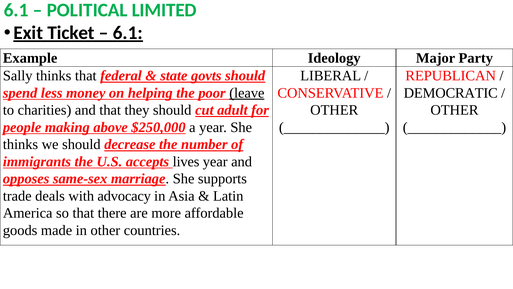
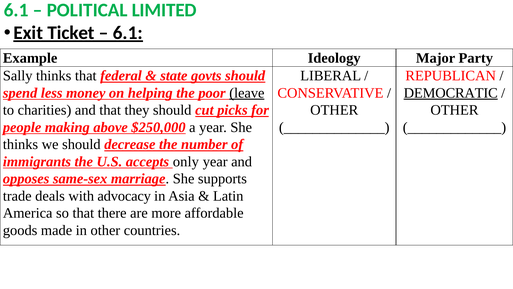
DEMOCRATIC underline: none -> present
adult: adult -> picks
lives: lives -> only
